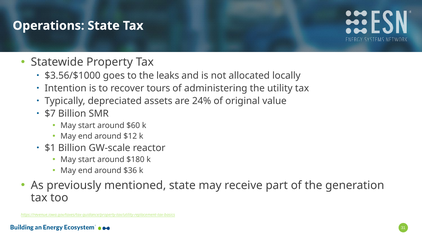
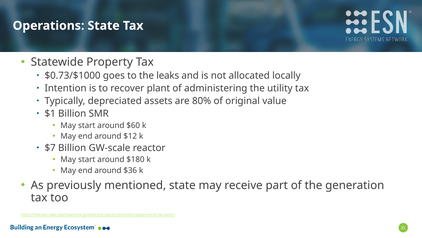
$3.56/$1000: $3.56/$1000 -> $0.73/$1000
tours: tours -> plant
24%: 24% -> 80%
$7: $7 -> $1
$1: $1 -> $7
